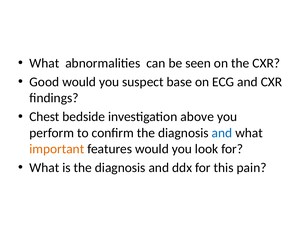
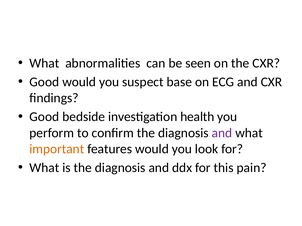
Chest at (44, 117): Chest -> Good
above: above -> health
and at (222, 133) colour: blue -> purple
